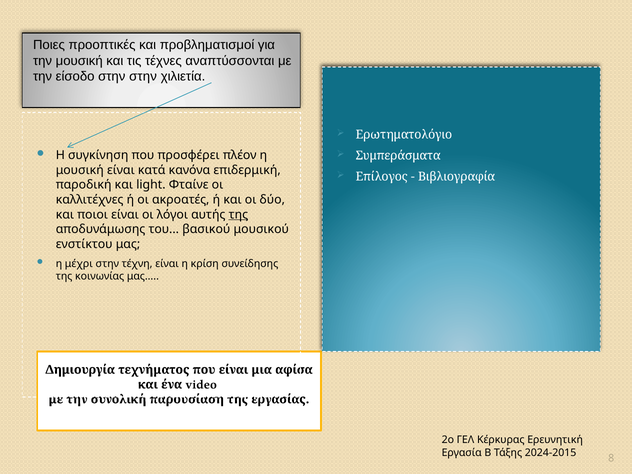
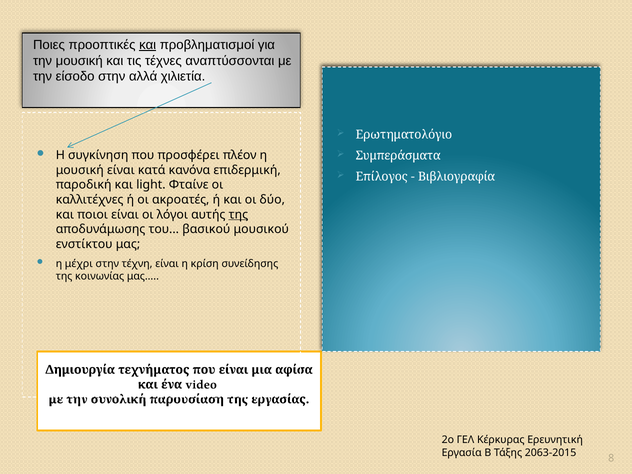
και at (148, 45) underline: none -> present
στην στην: στην -> αλλά
2024-2015: 2024-2015 -> 2063-2015
